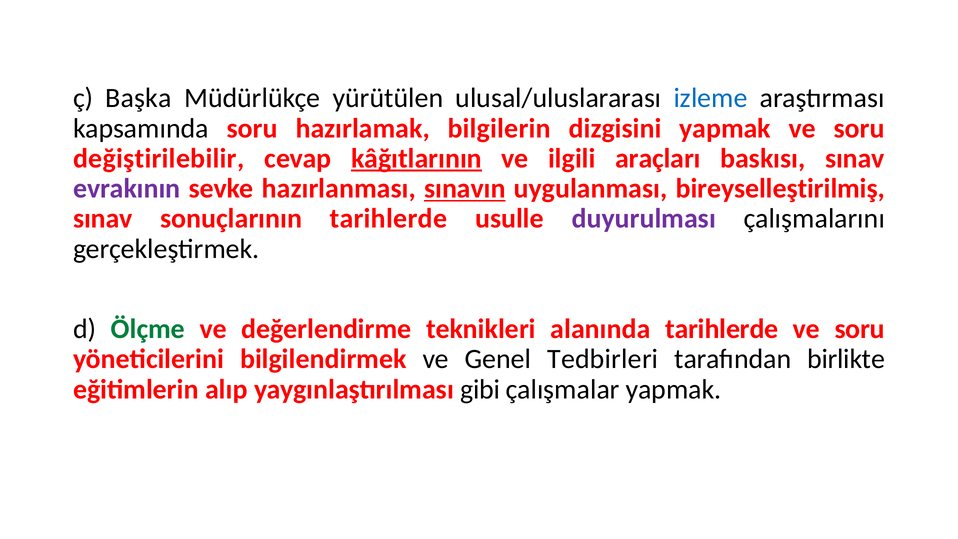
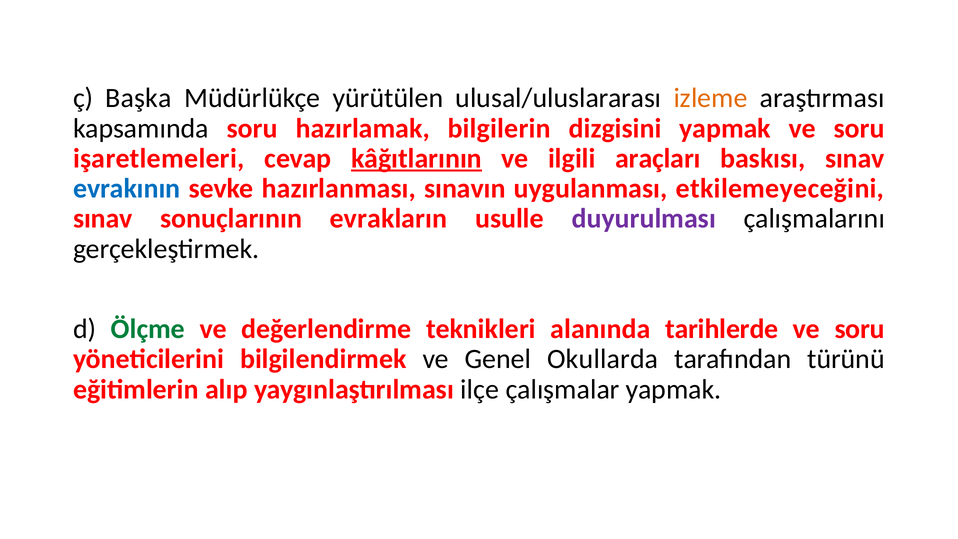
izleme colour: blue -> orange
değiştirilebilir: değiştirilebilir -> işaretlemeleri
evrakının colour: purple -> blue
sınavın underline: present -> none
bireyselleştirilmiş: bireyselleştirilmiş -> etkilemeyeceğini
sonuçlarının tarihlerde: tarihlerde -> evrakların
Tedbirleri: Tedbirleri -> Okullarda
birlikte: birlikte -> türünü
gibi: gibi -> ilçe
